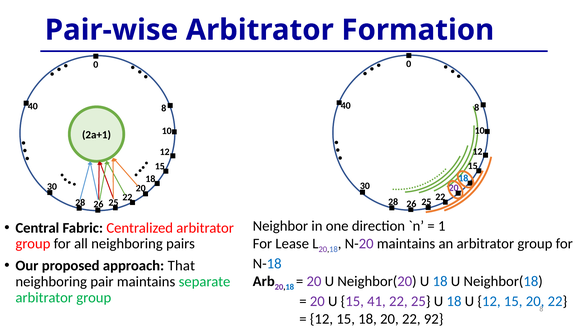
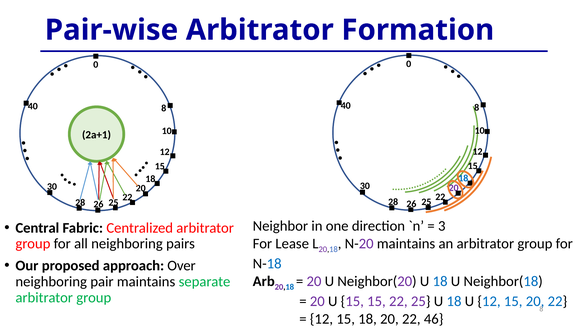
1: 1 -> 3
That: That -> Over
15 41: 41 -> 15
92: 92 -> 46
